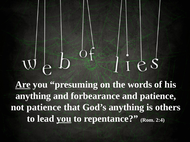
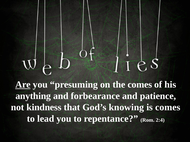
the words: words -> comes
not patience: patience -> kindness
God’s anything: anything -> knowing
is others: others -> comes
you at (64, 119) underline: present -> none
